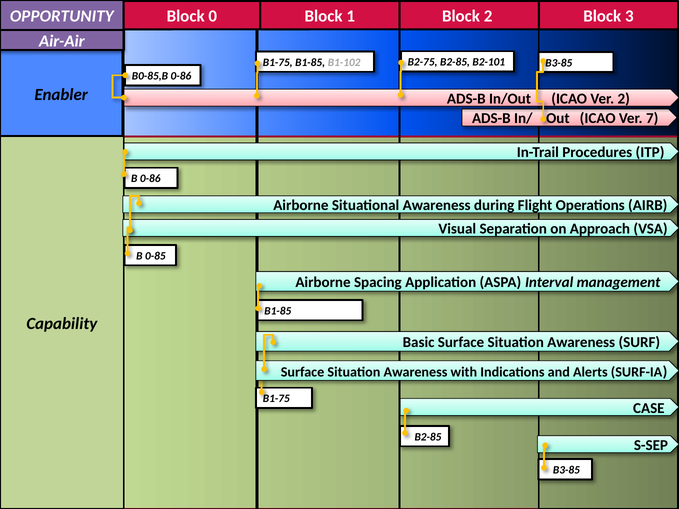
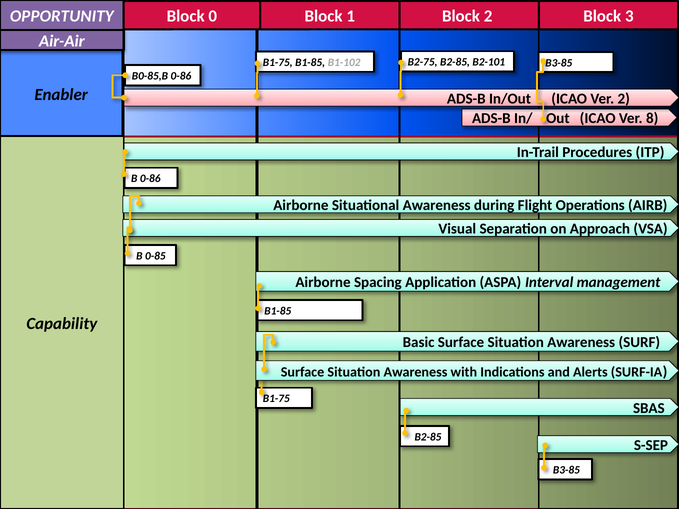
7: 7 -> 8
CASE: CASE -> SBAS
